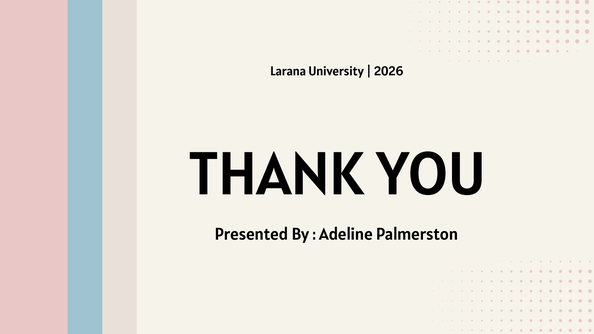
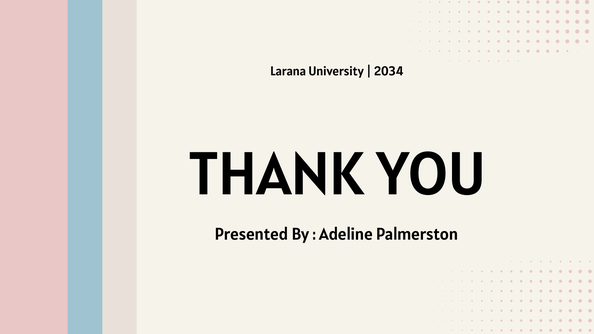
2026: 2026 -> 2034
